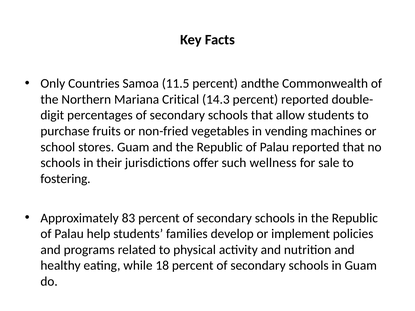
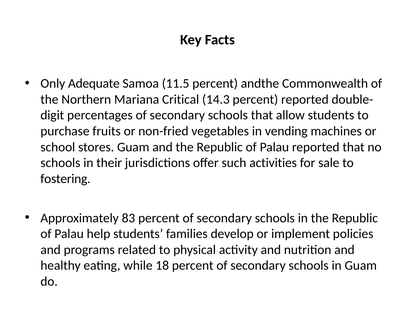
Countries: Countries -> Adequate
wellness: wellness -> activities
